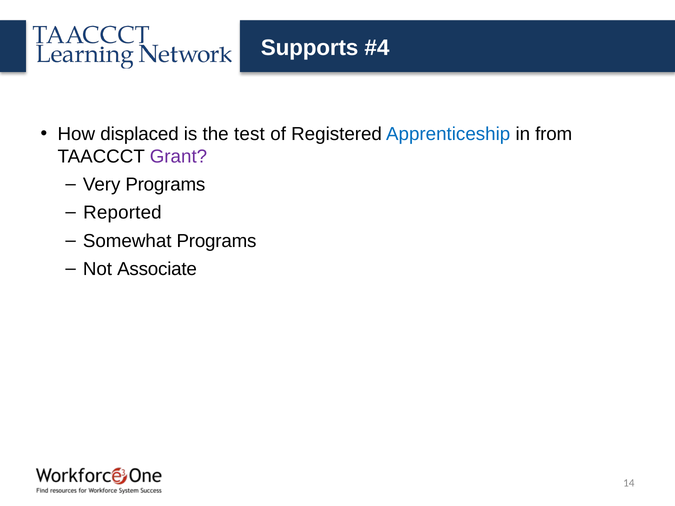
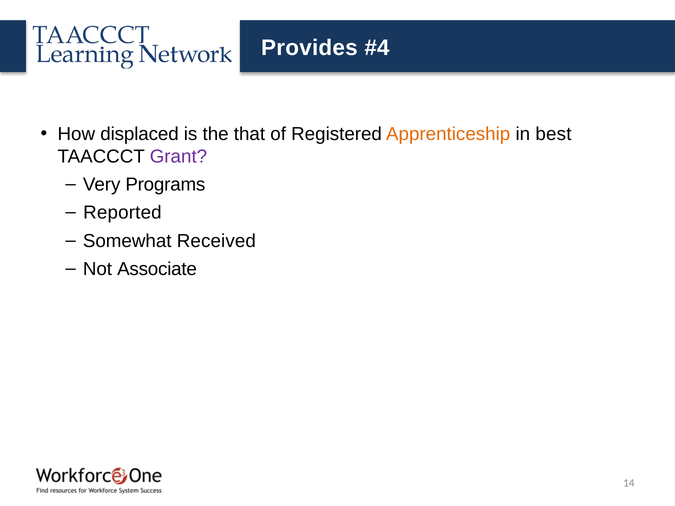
Supports: Supports -> Provides
test: test -> that
Apprenticeship colour: blue -> orange
from: from -> best
Somewhat Programs: Programs -> Received
